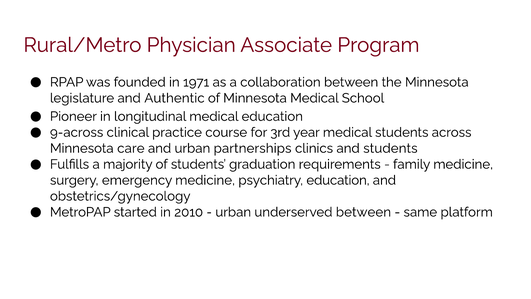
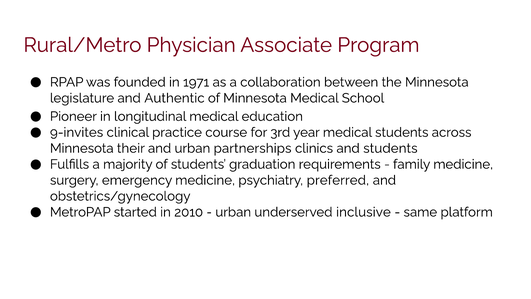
9-across: 9-across -> 9-invites
care: care -> their
psychiatry education: education -> preferred
underserved between: between -> inclusive
